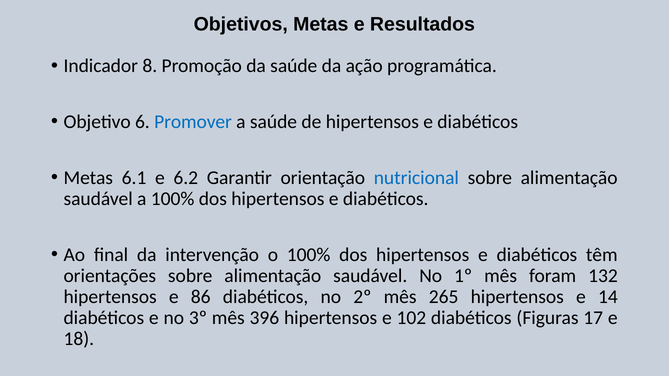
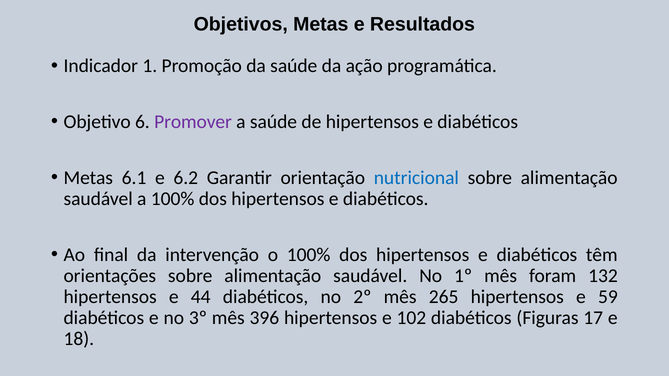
8: 8 -> 1
Promover colour: blue -> purple
86: 86 -> 44
14: 14 -> 59
